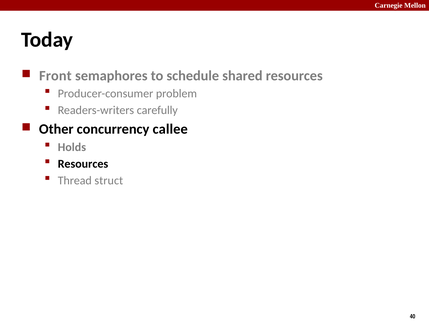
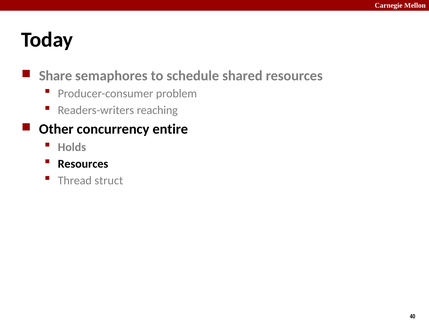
Front: Front -> Share
carefully: carefully -> reaching
callee: callee -> entire
